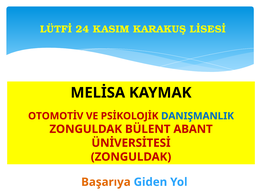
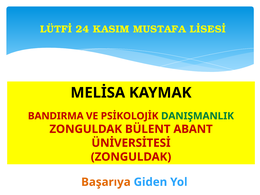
KARAKUŞ: KARAKUŞ -> MUSTAFA
OTOMOTİV: OTOMOTİV -> BANDIRMA
DANIŞMANLIK colour: blue -> green
